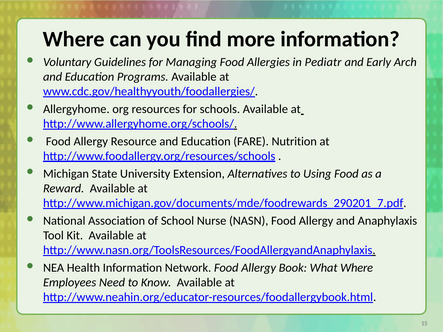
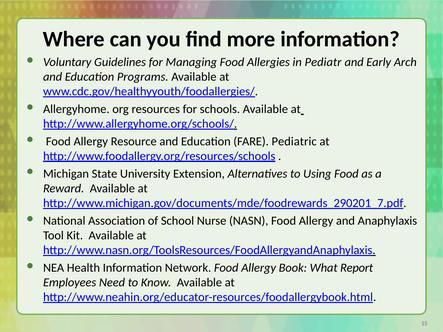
Nutrition: Nutrition -> Pediatric
What Where: Where -> Report
